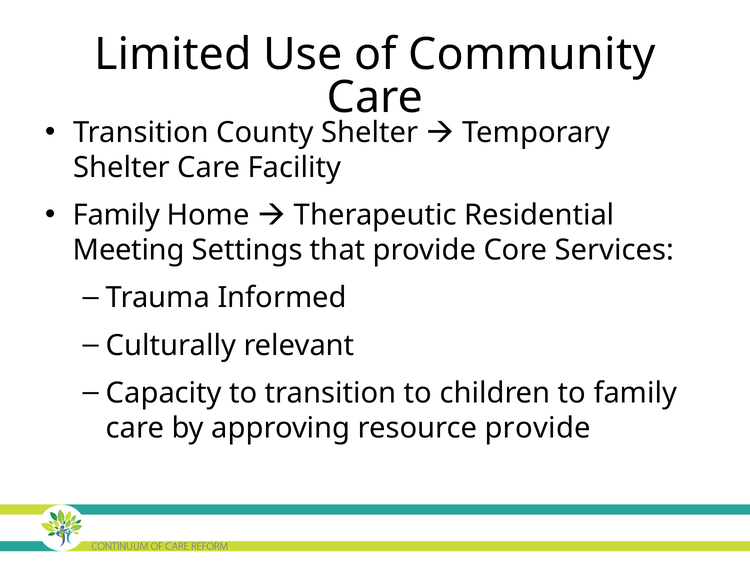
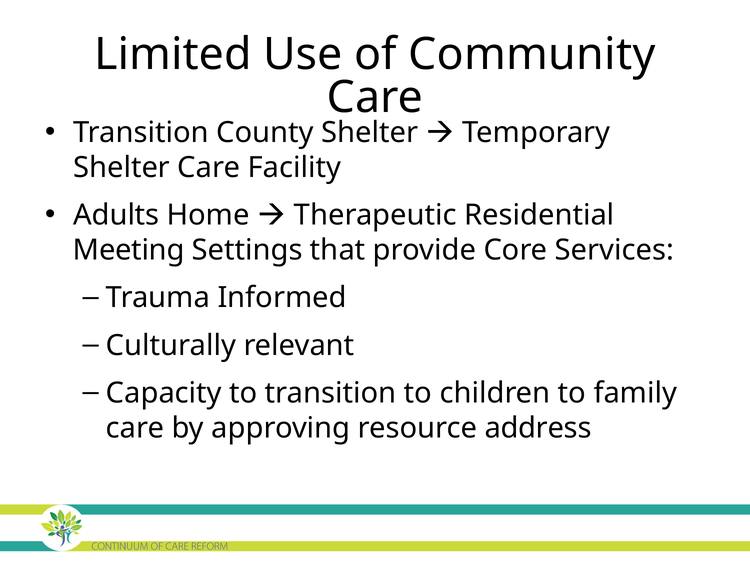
Family at (116, 215): Family -> Adults
resource provide: provide -> address
